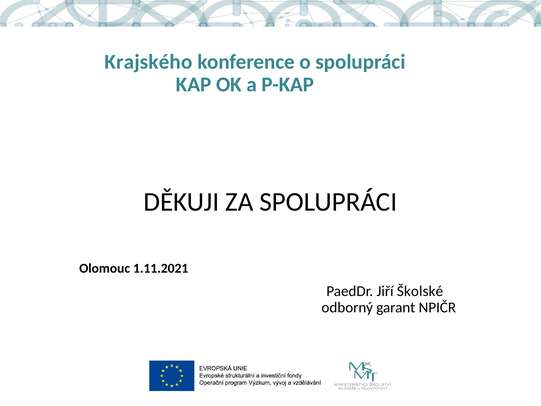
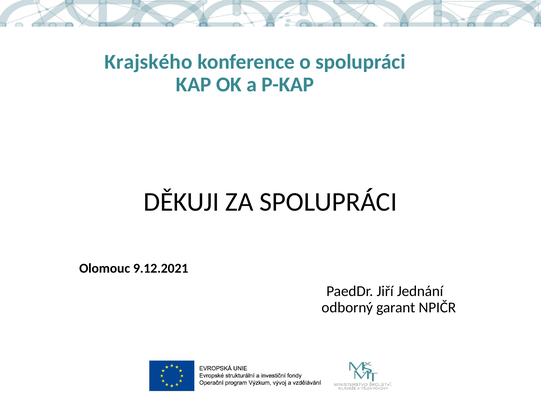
1.11.2021: 1.11.2021 -> 9.12.2021
Školské: Školské -> Jednání
